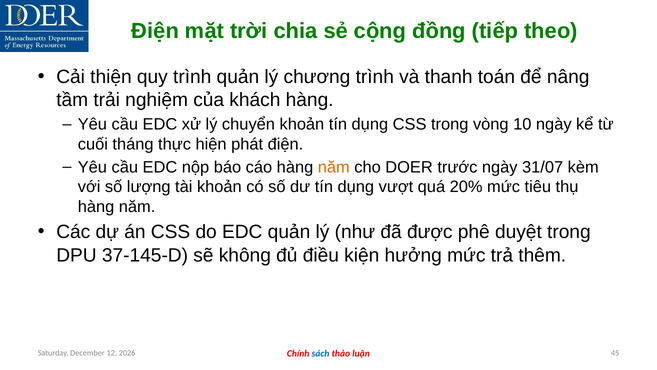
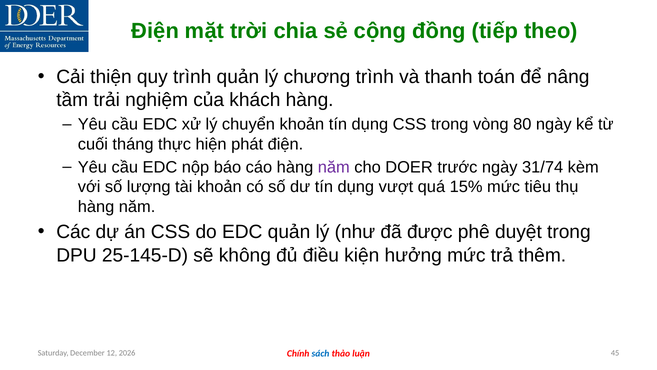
10: 10 -> 80
năm at (334, 167) colour: orange -> purple
31/07: 31/07 -> 31/74
20%: 20% -> 15%
37-145-D: 37-145-D -> 25-145-D
